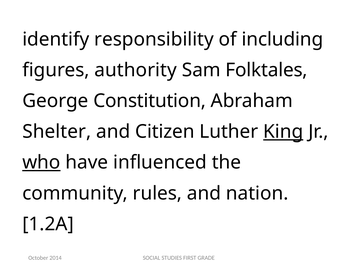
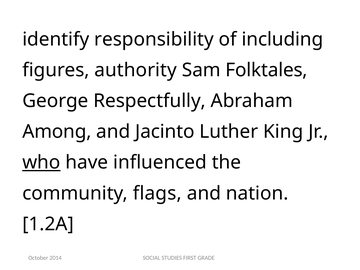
Constitution: Constitution -> Respectfully
Shelter: Shelter -> Among
Citizen: Citizen -> Jacinto
King underline: present -> none
rules: rules -> flags
